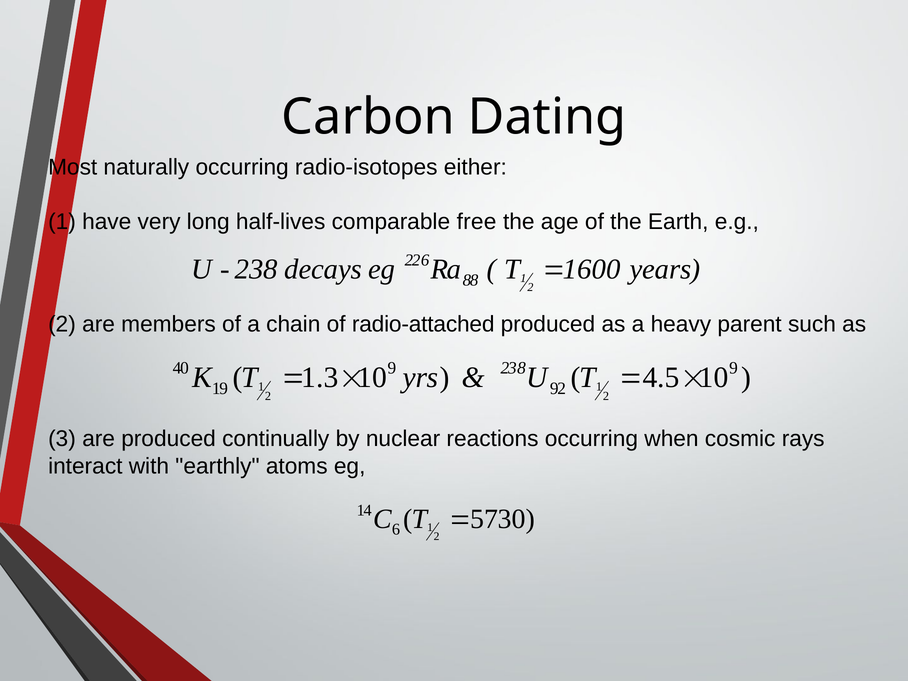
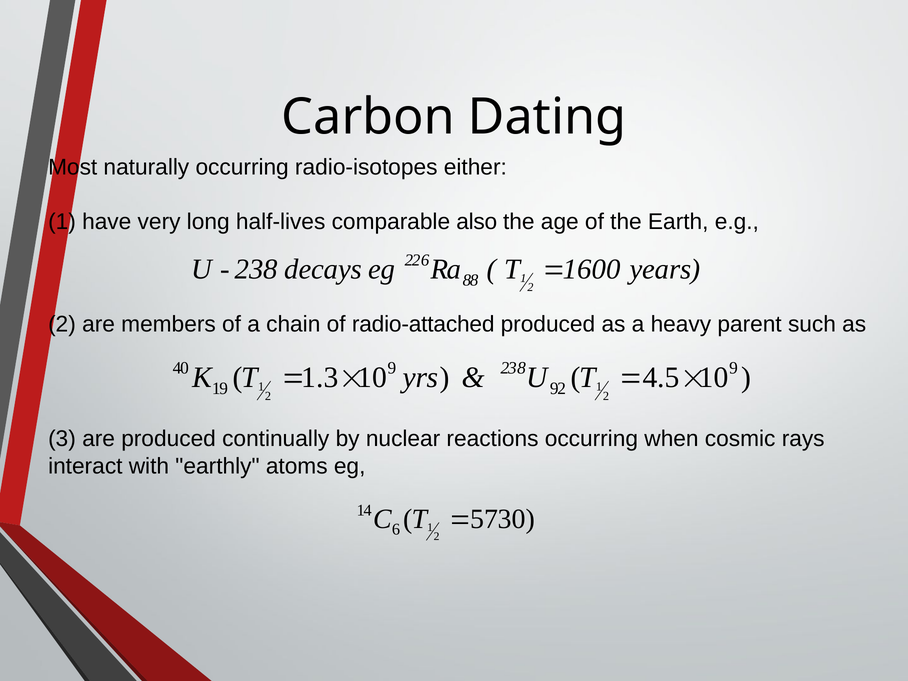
free: free -> also
